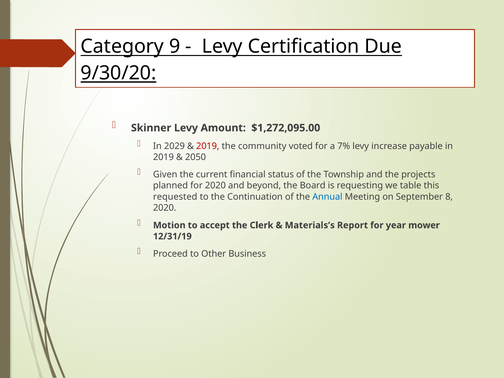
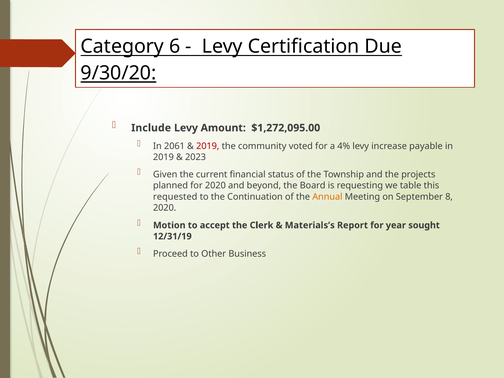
9: 9 -> 6
Skinner: Skinner -> Include
2029: 2029 -> 2061
7%: 7% -> 4%
2050: 2050 -> 2023
Annual colour: blue -> orange
mower: mower -> sought
